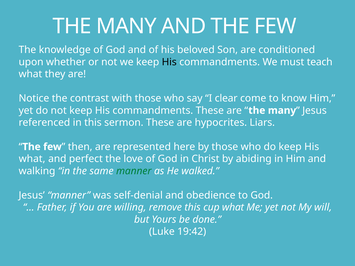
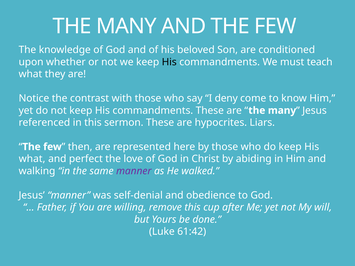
clear: clear -> deny
manner at (134, 171) colour: green -> purple
cup what: what -> after
19:42: 19:42 -> 61:42
